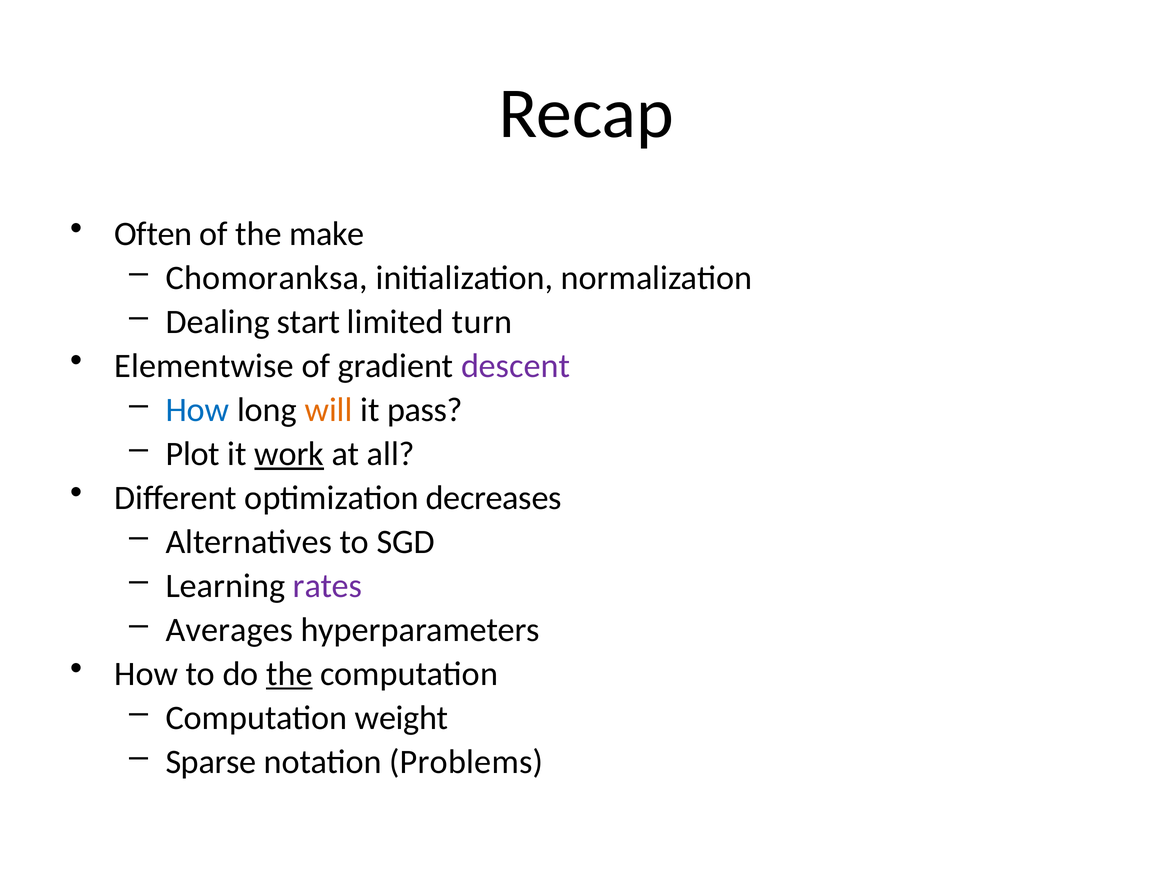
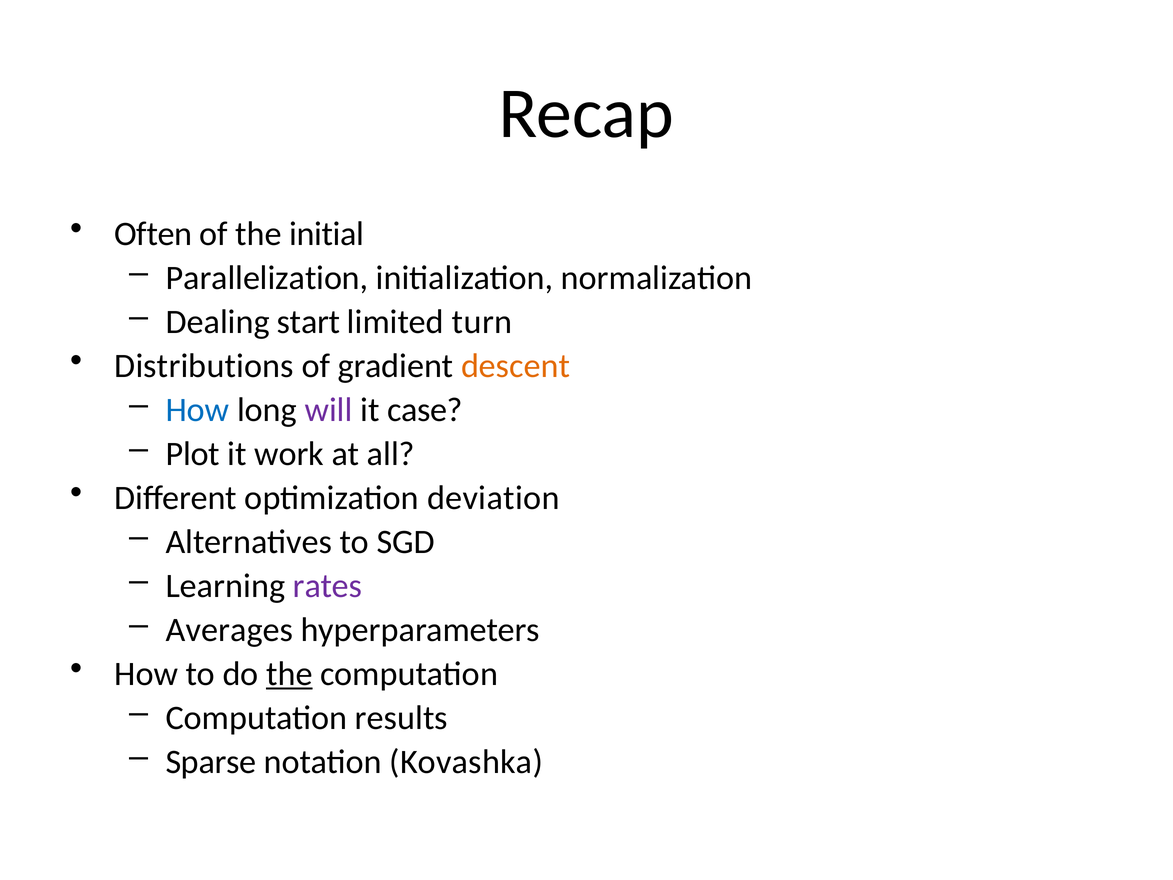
make: make -> initial
Chomoranksa: Chomoranksa -> Parallelization
Elementwise: Elementwise -> Distributions
descent colour: purple -> orange
will colour: orange -> purple
pass: pass -> case
work underline: present -> none
decreases: decreases -> deviation
weight: weight -> results
Problems: Problems -> Kovashka
